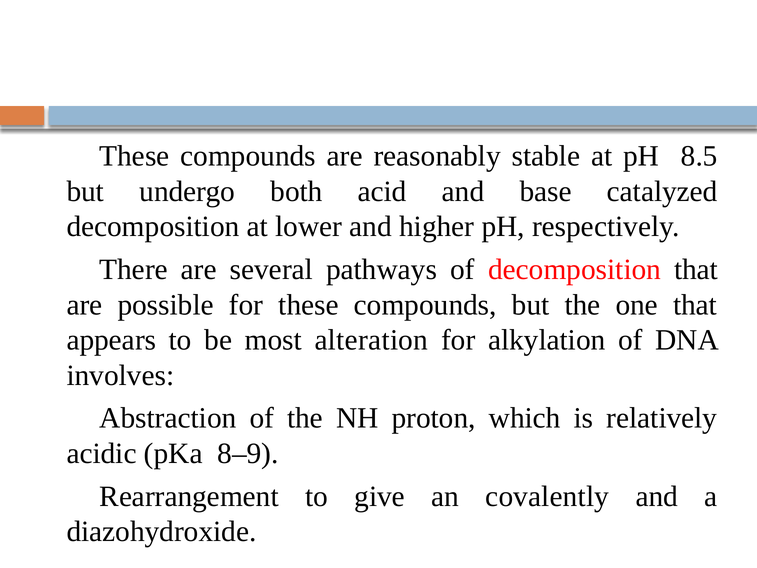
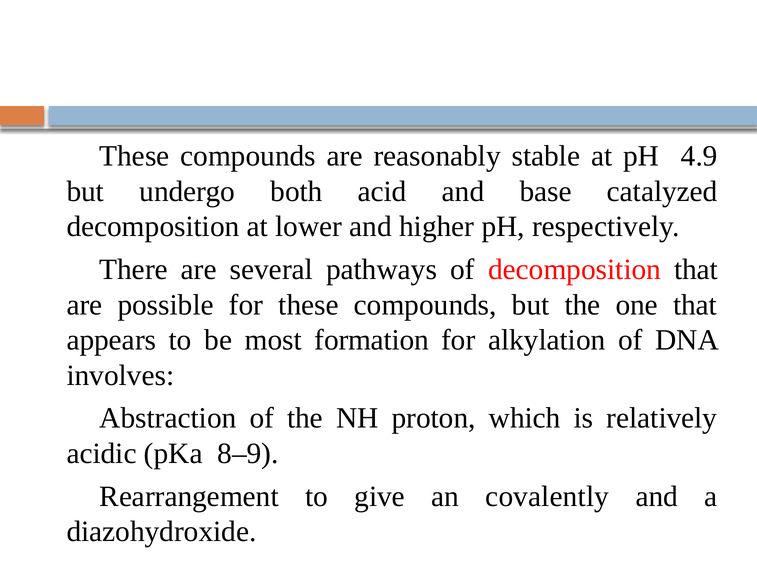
8.5: 8.5 -> 4.9
alteration: alteration -> formation
